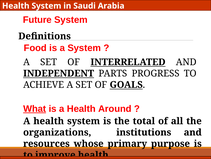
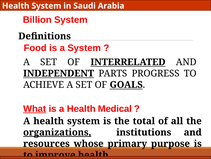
Future: Future -> Billion
Around: Around -> Medical
organizations underline: none -> present
